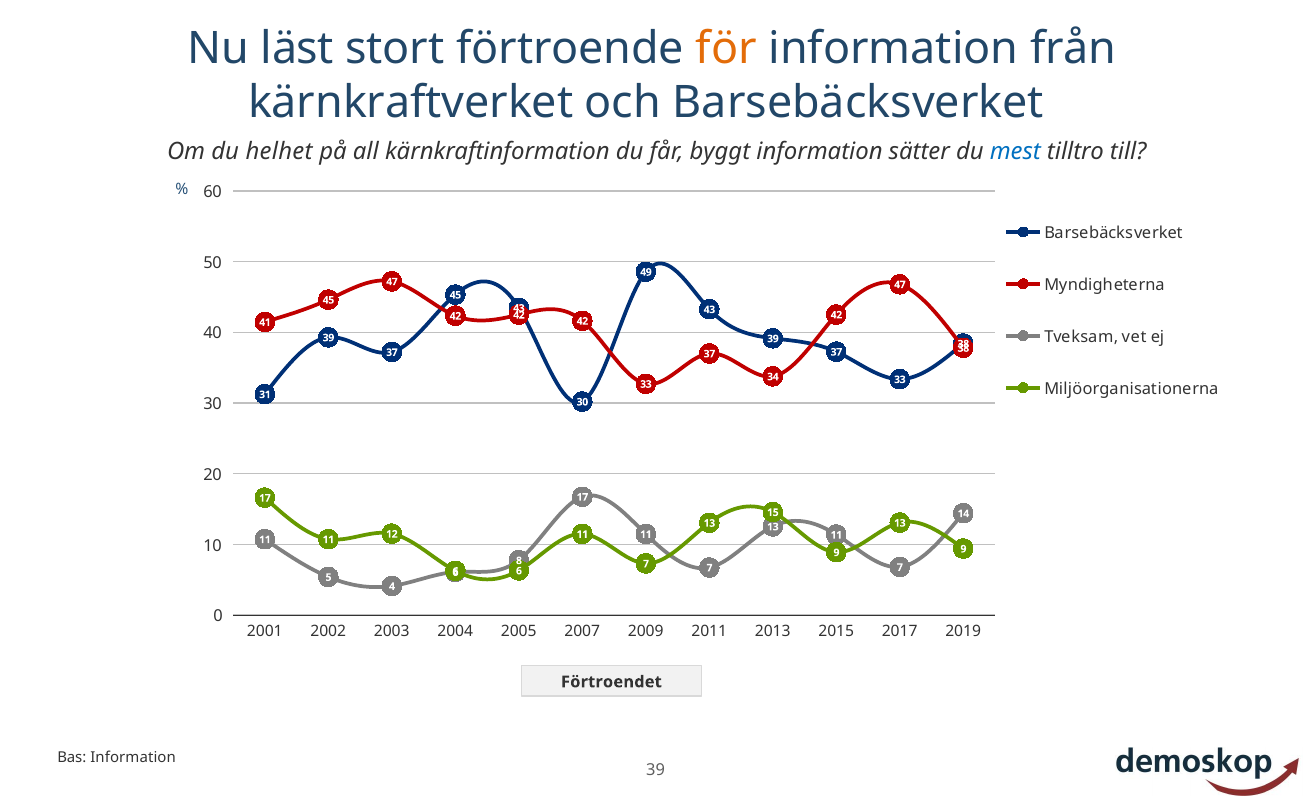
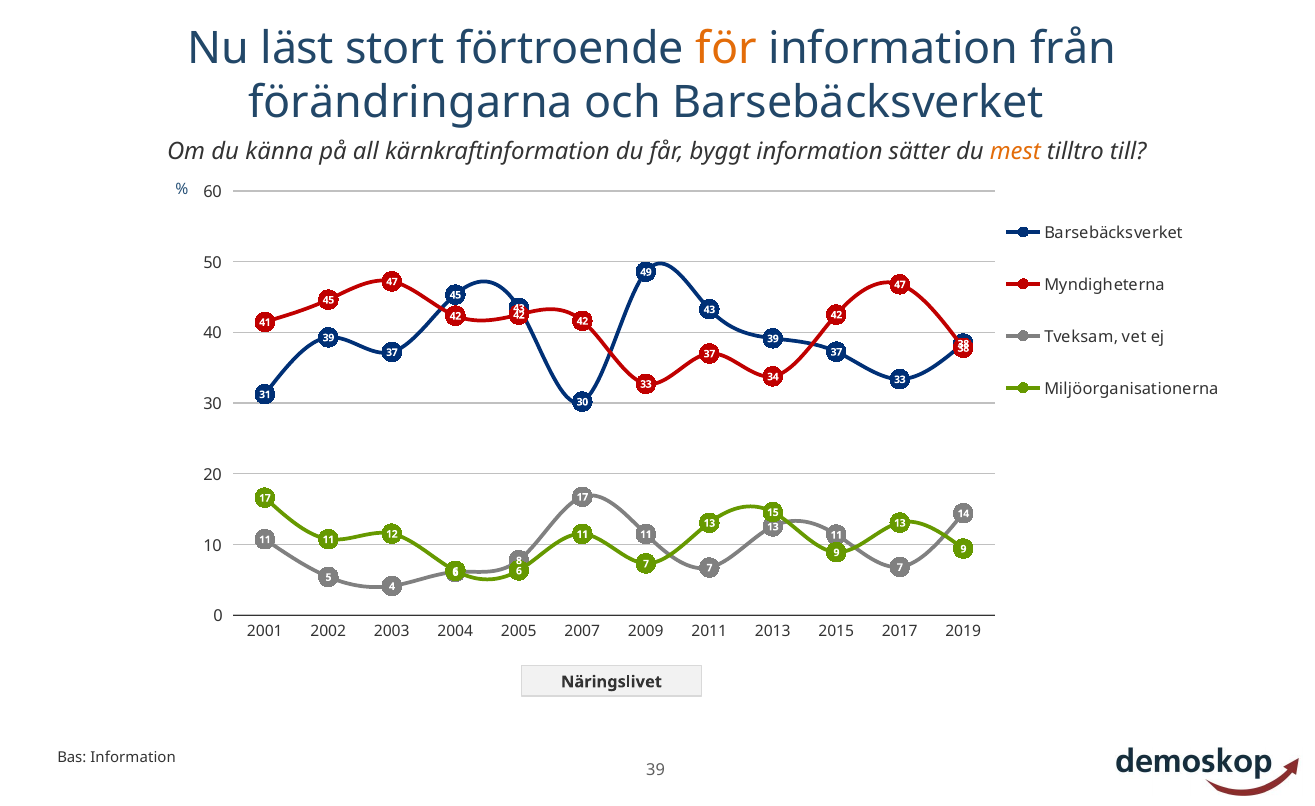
kärnkraftverket: kärnkraftverket -> förändringarna
helhet: helhet -> känna
mest colour: blue -> orange
Förtroendet: Förtroendet -> Näringslivet
